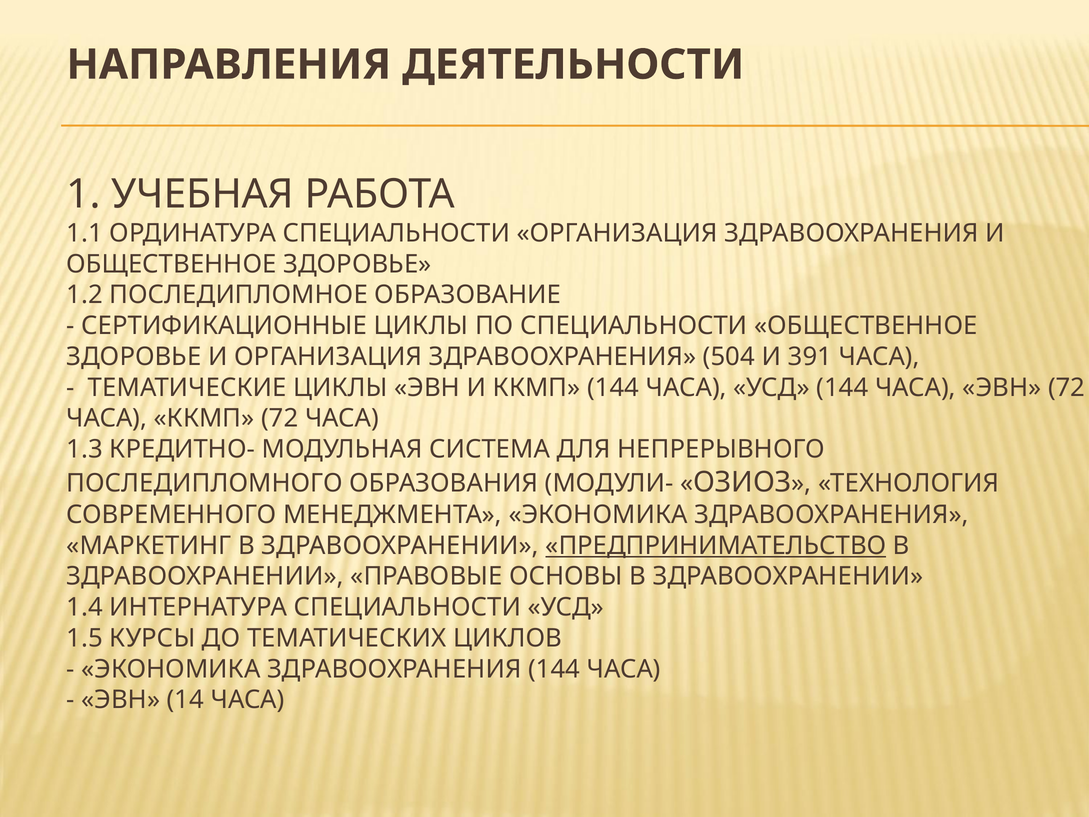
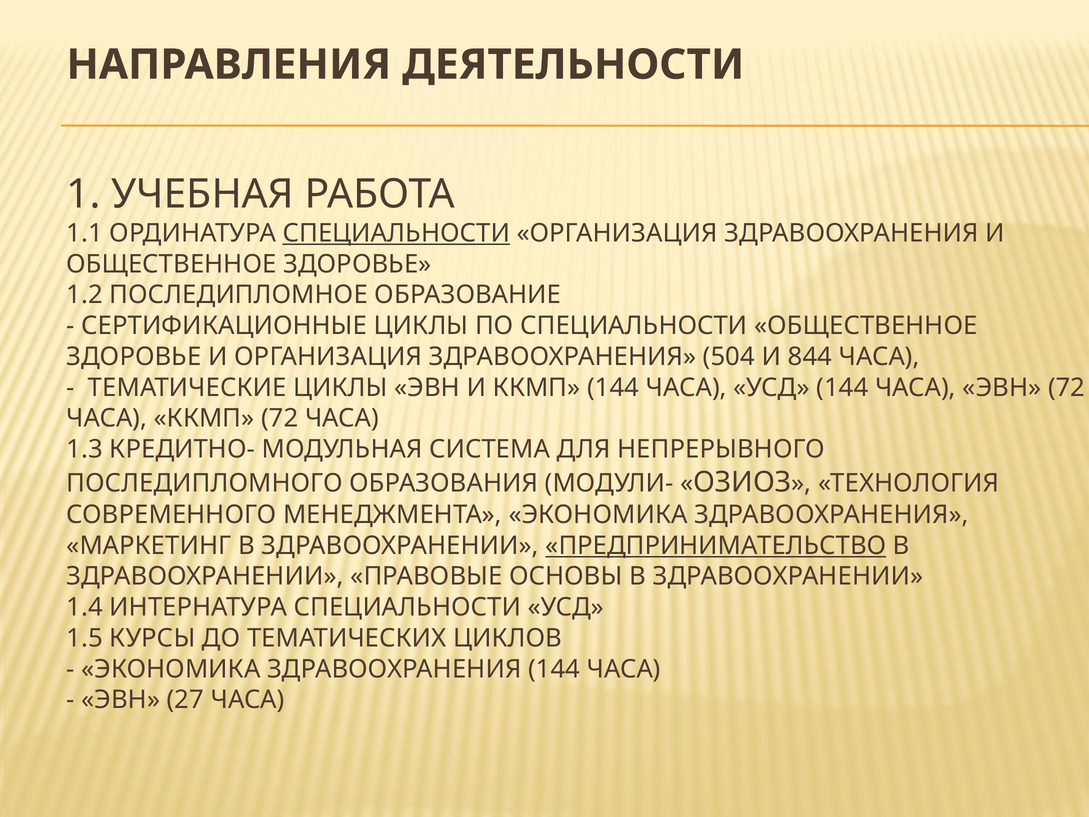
СПЕЦИАЛЬНОСТИ at (396, 233) underline: none -> present
391: 391 -> 844
14: 14 -> 27
